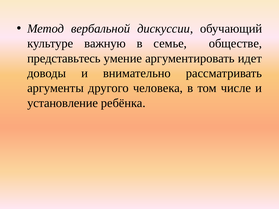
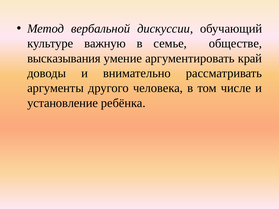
представьтесь: представьтесь -> высказывания
идет: идет -> край
